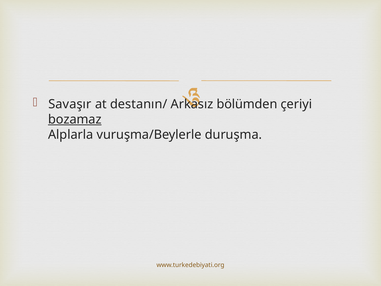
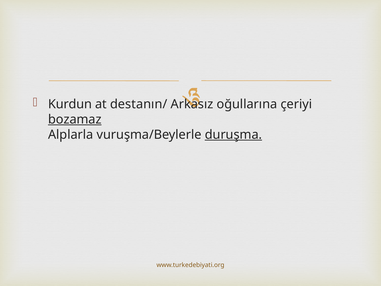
Savaşır: Savaşır -> Kurdun
bölümden: bölümden -> oğullarına
duruşma underline: none -> present
